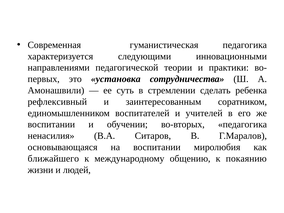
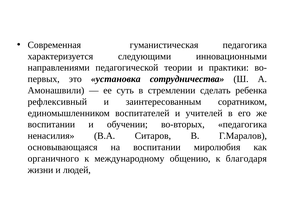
ближайшего: ближайшего -> органичного
покаянию: покаянию -> благодаря
